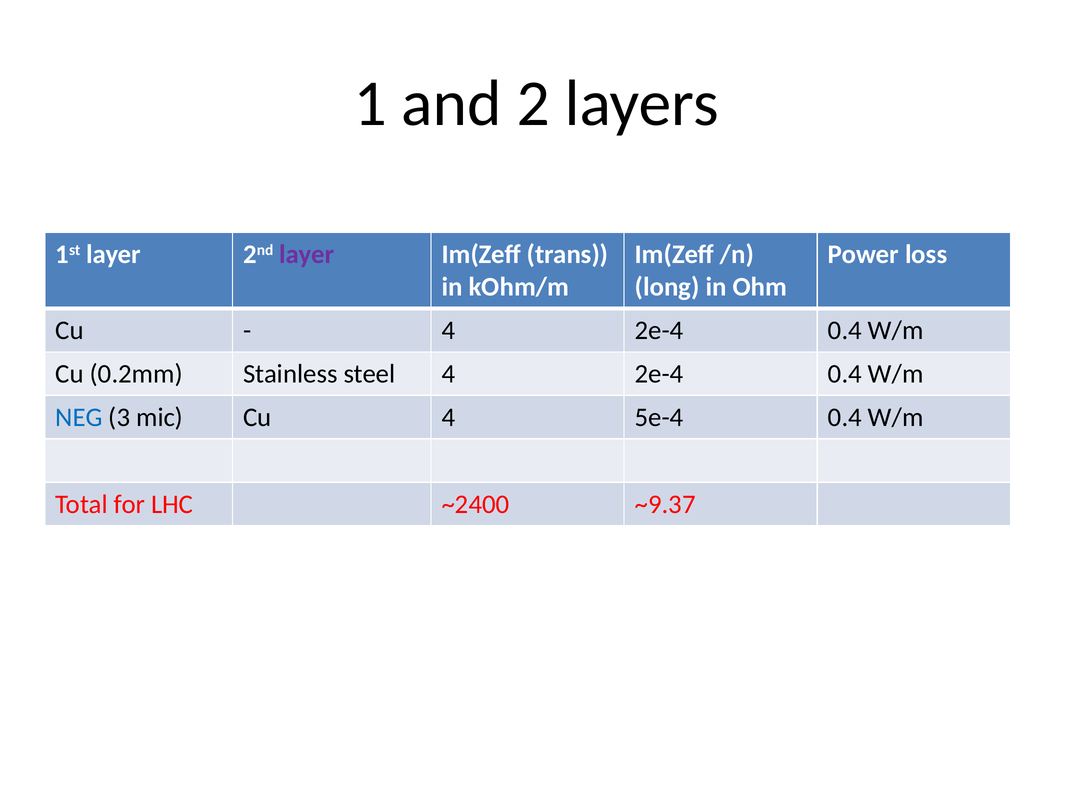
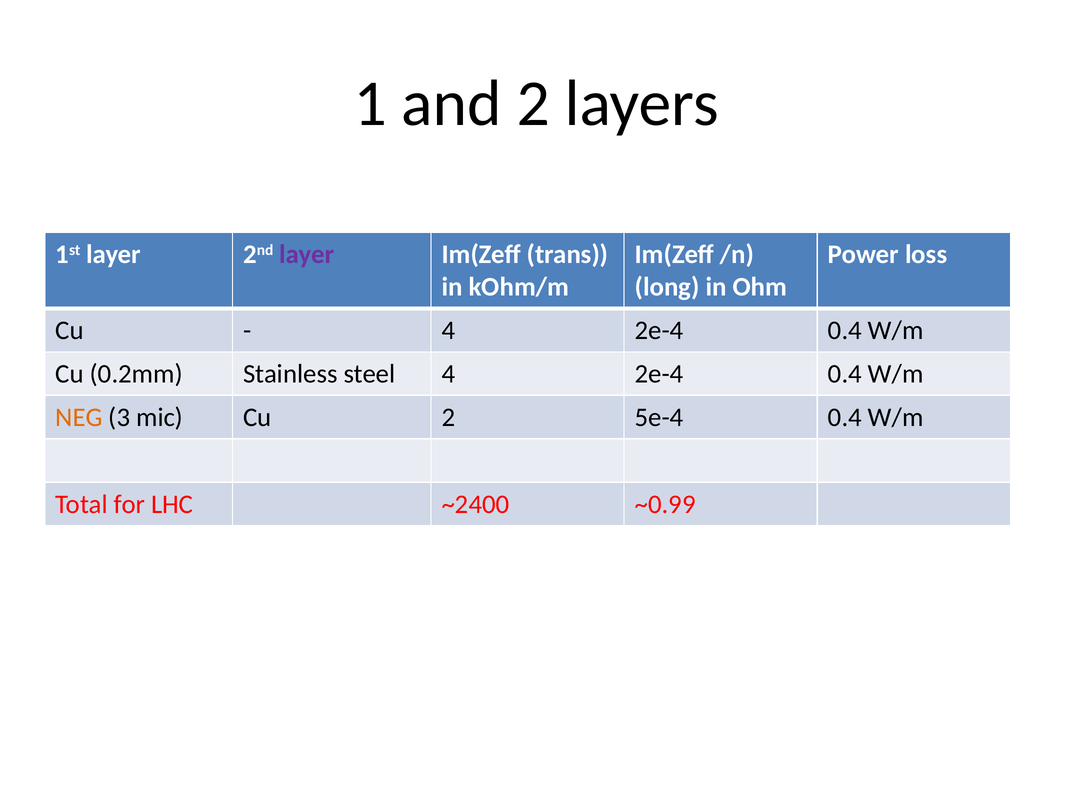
NEG colour: blue -> orange
Cu 4: 4 -> 2
~9.37: ~9.37 -> ~0.99
